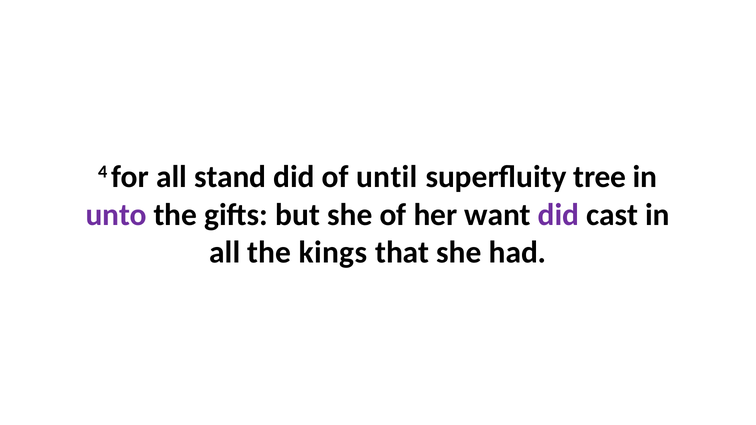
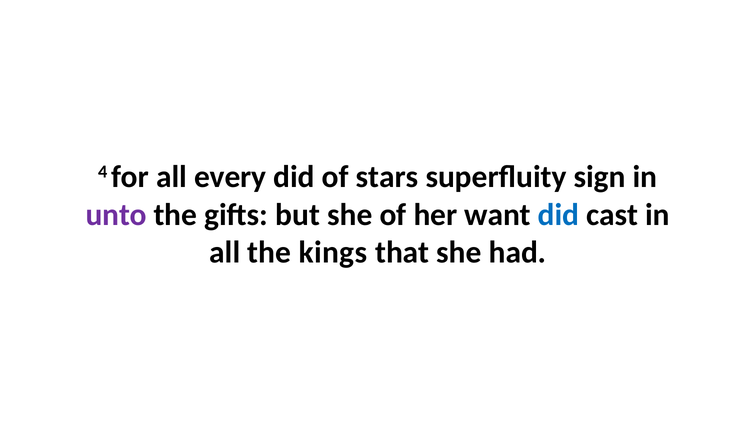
stand: stand -> every
until: until -> stars
tree: tree -> sign
did at (559, 215) colour: purple -> blue
